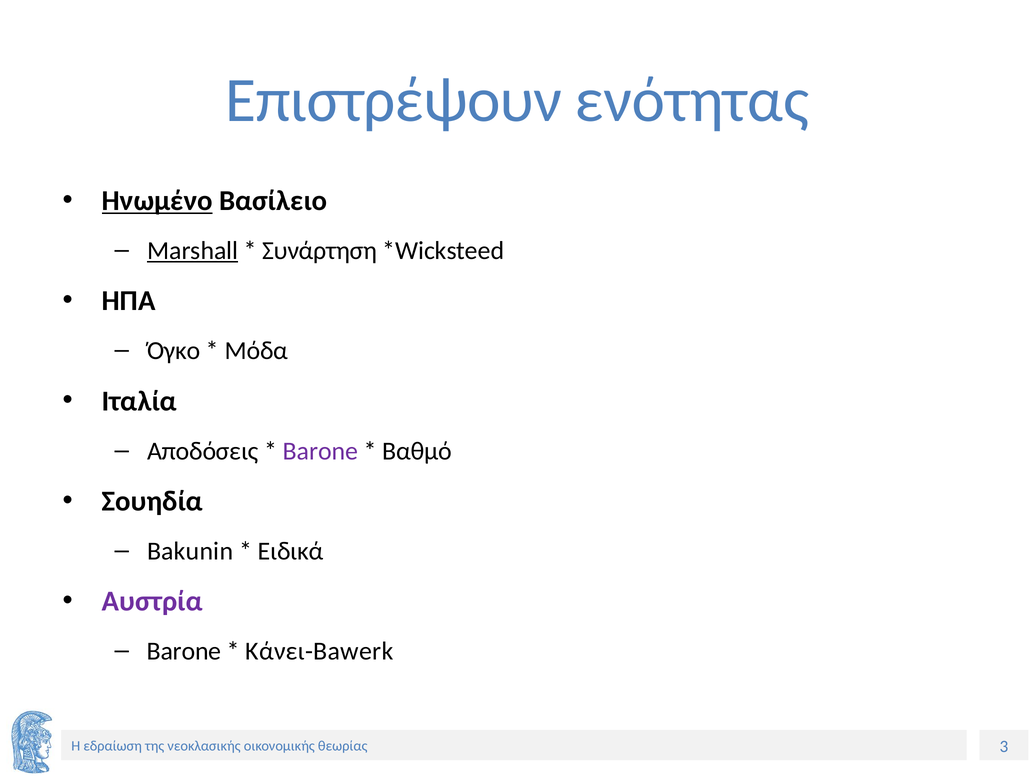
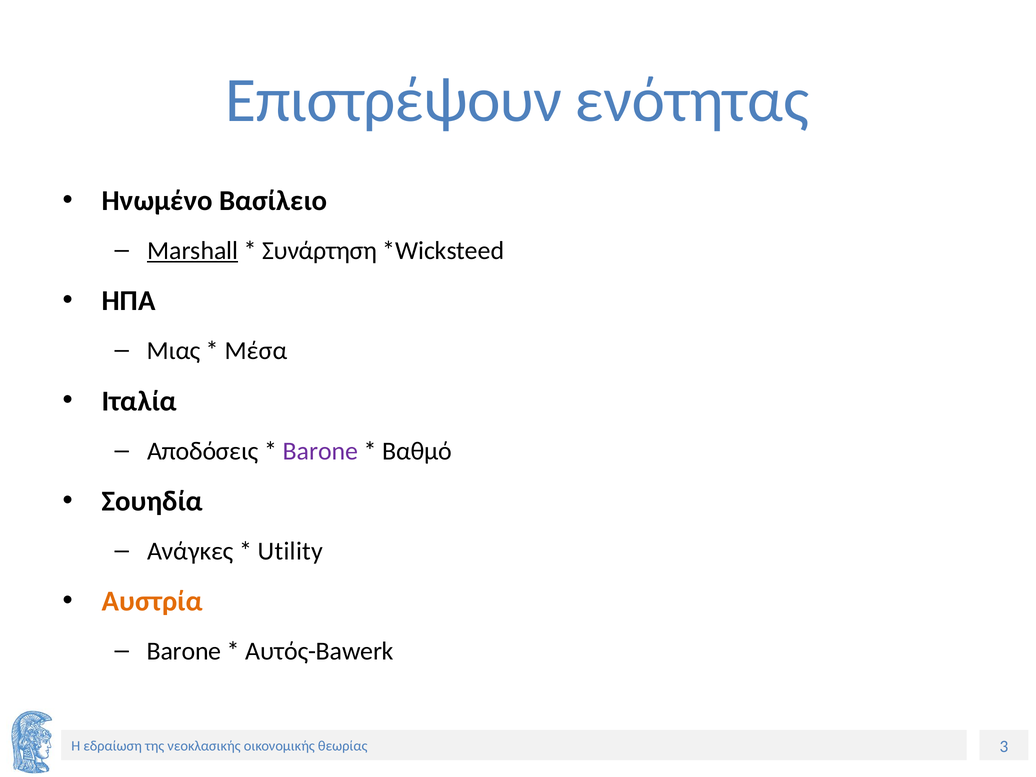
Ηνωμένο underline: present -> none
Όγκο: Όγκο -> Μιας
Μόδα: Μόδα -> Μέσα
Bakunin: Bakunin -> Ανάγκες
Ειδικά: Ειδικά -> Utility
Αυστρία colour: purple -> orange
Κάνει-Bawerk: Κάνει-Bawerk -> Αυτός-Bawerk
